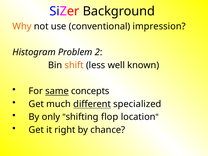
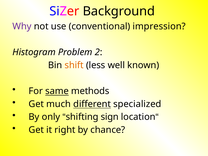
Why colour: orange -> purple
concepts: concepts -> methods
flop: flop -> sign
